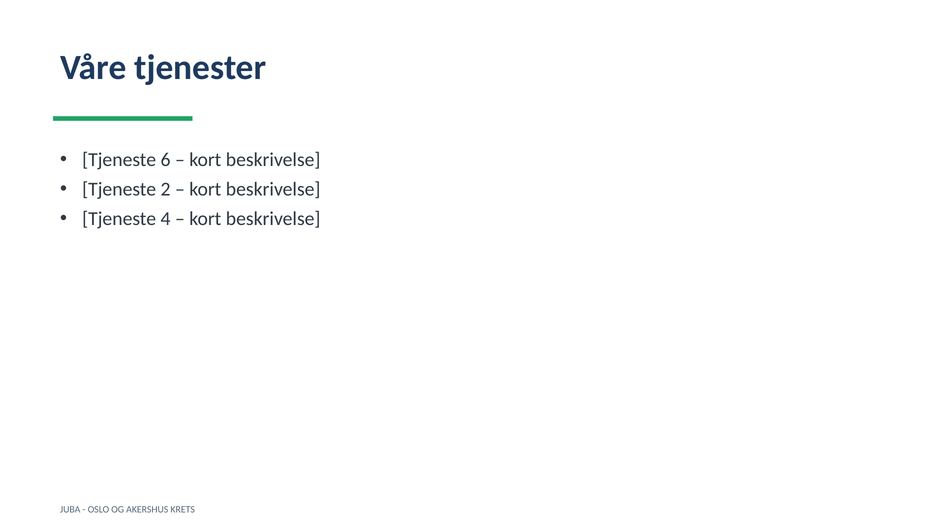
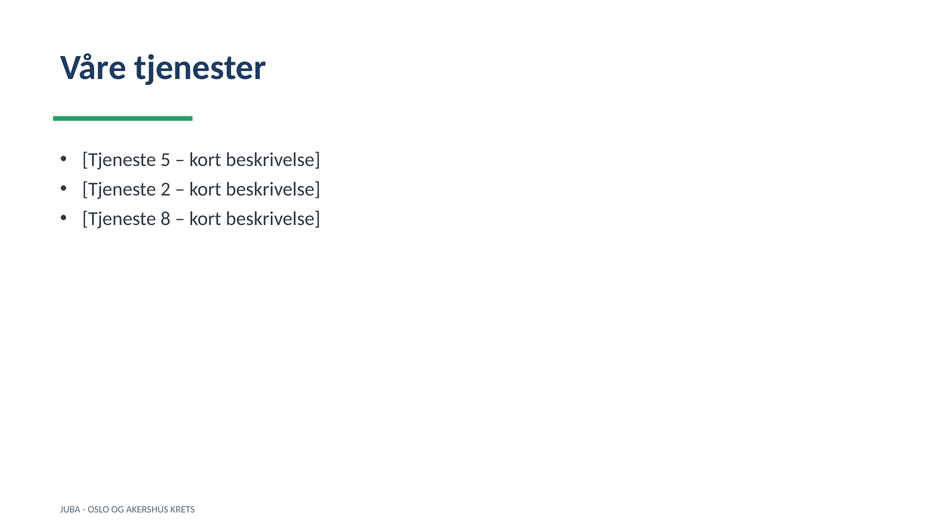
6: 6 -> 5
4: 4 -> 8
